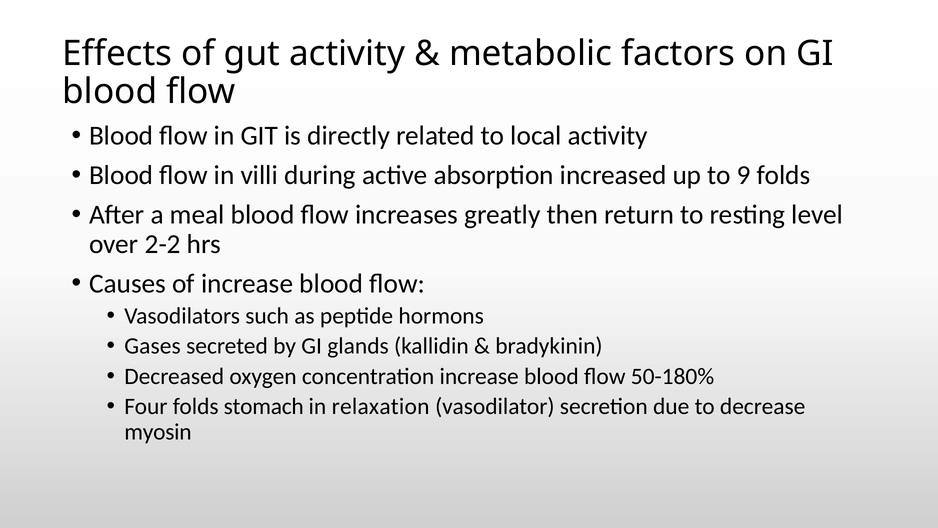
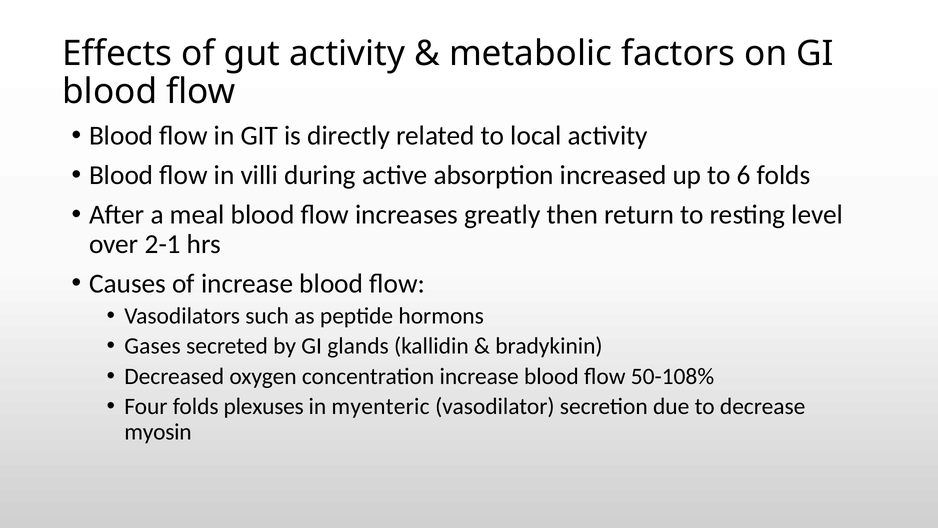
9: 9 -> 6
2-2: 2-2 -> 2-1
50-180%: 50-180% -> 50-108%
stomach: stomach -> plexuses
relaxation: relaxation -> myenteric
